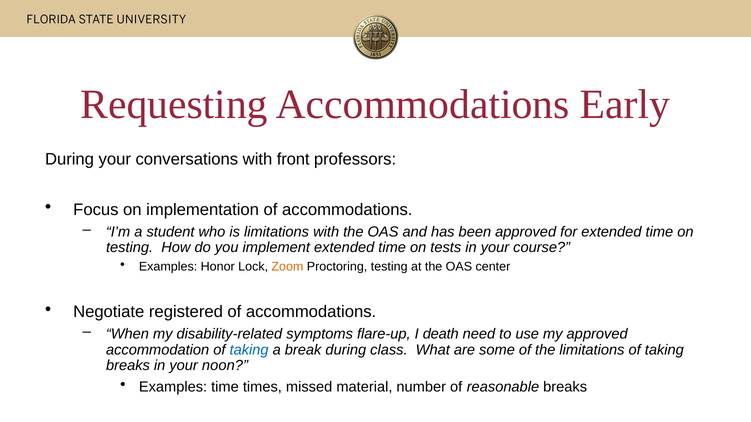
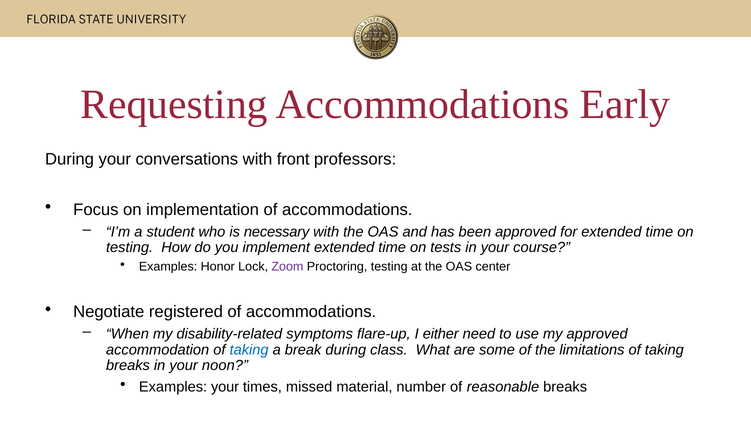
is limitations: limitations -> necessary
Zoom colour: orange -> purple
death: death -> either
Examples time: time -> your
